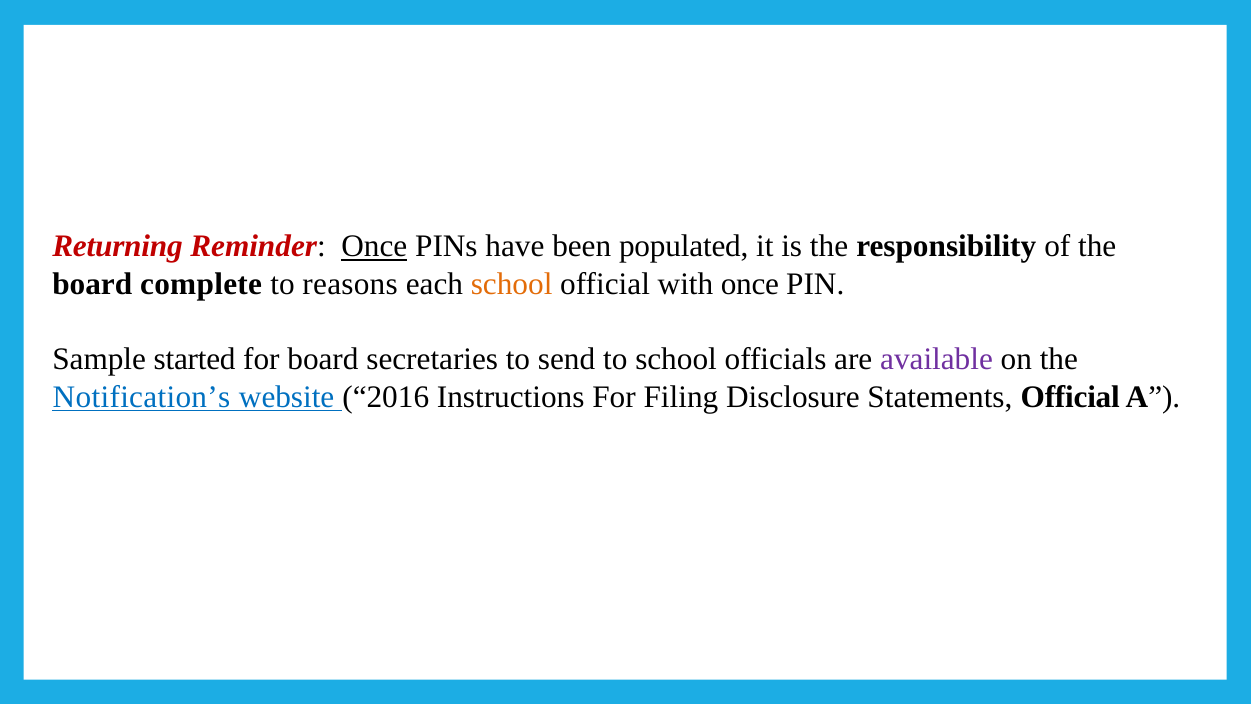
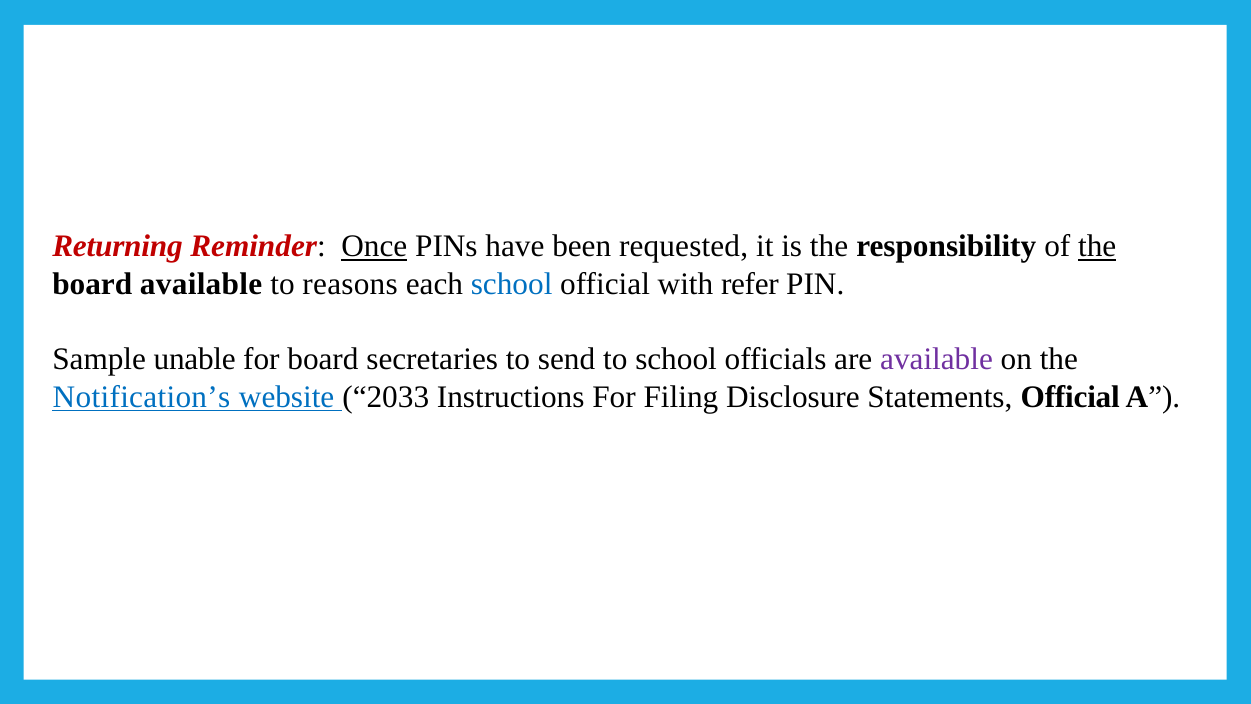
populated: populated -> requested
the at (1097, 246) underline: none -> present
board complete: complete -> available
school at (512, 284) colour: orange -> blue
with once: once -> refer
started: started -> unable
2016: 2016 -> 2033
